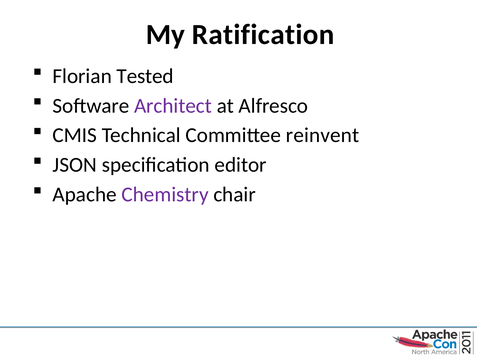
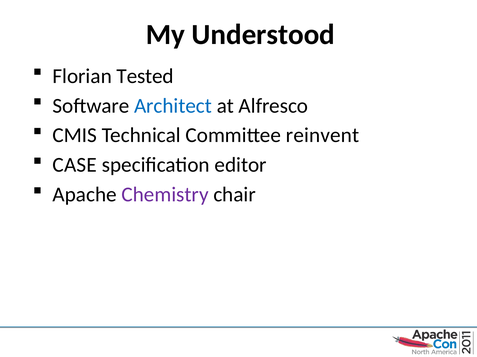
Ratification: Ratification -> Understood
Architect colour: purple -> blue
JSON: JSON -> CASE
